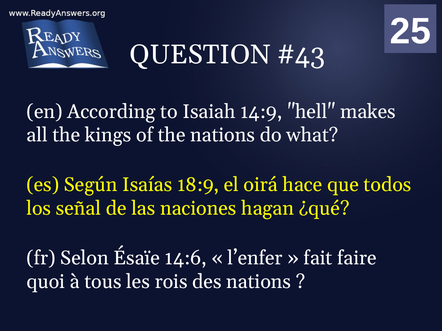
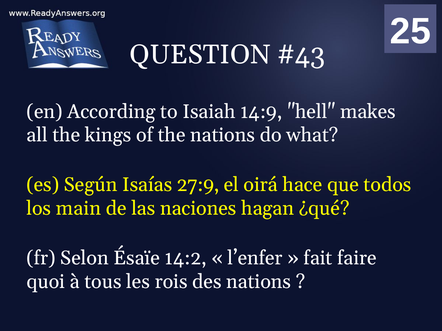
18:9: 18:9 -> 27:9
señal: señal -> main
14:6: 14:6 -> 14:2
